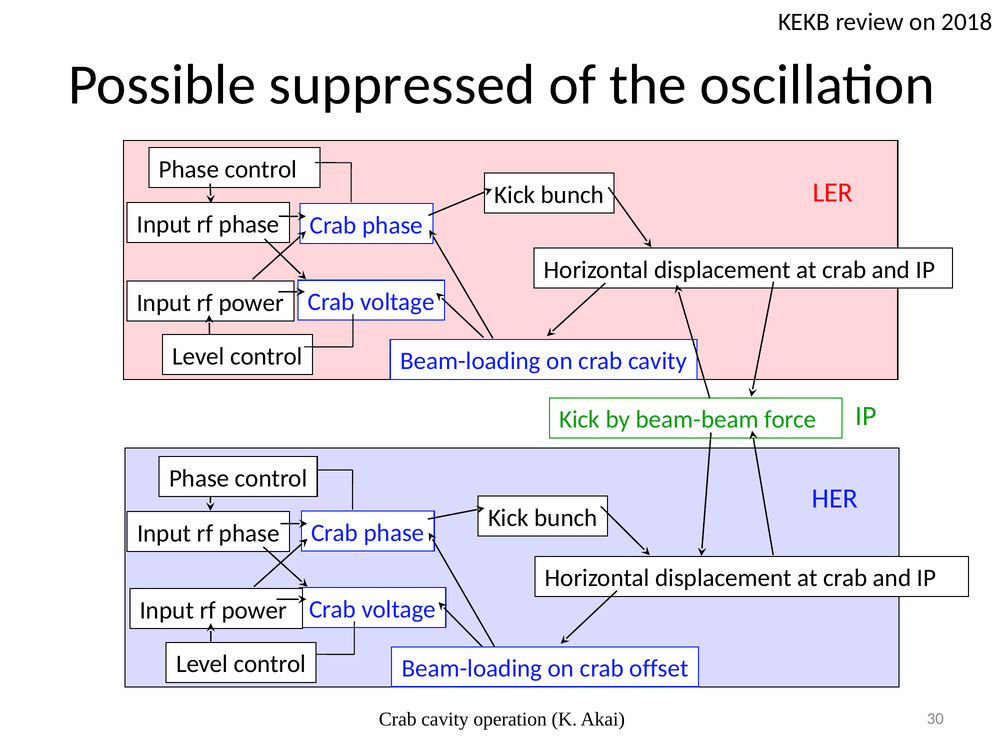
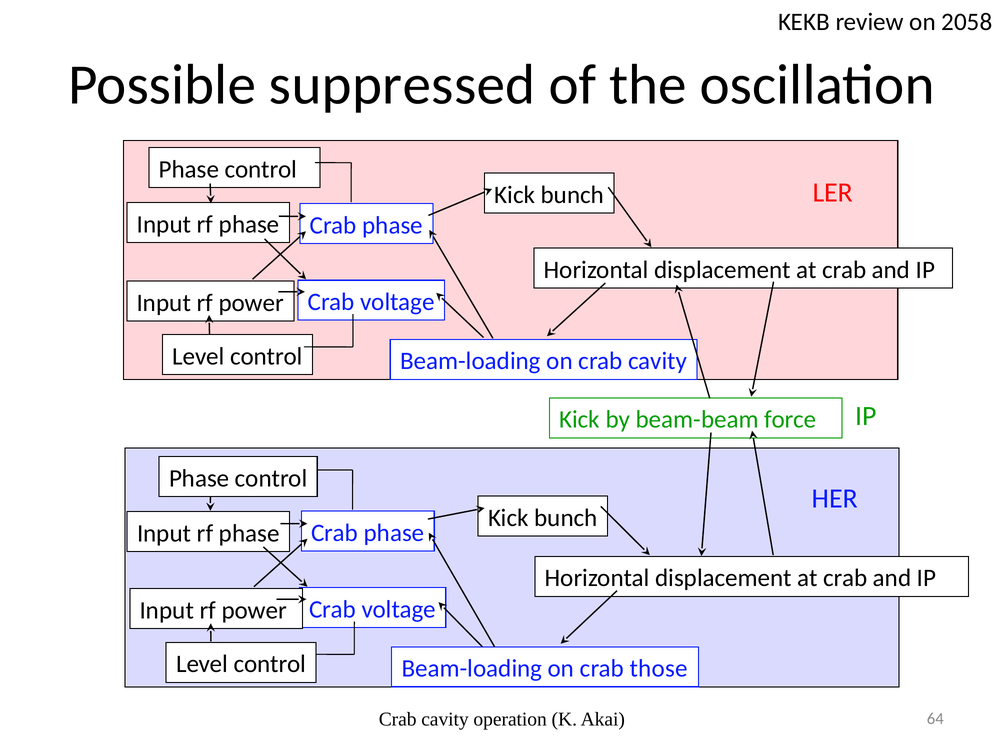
2018: 2018 -> 2058
offset: offset -> those
30: 30 -> 64
